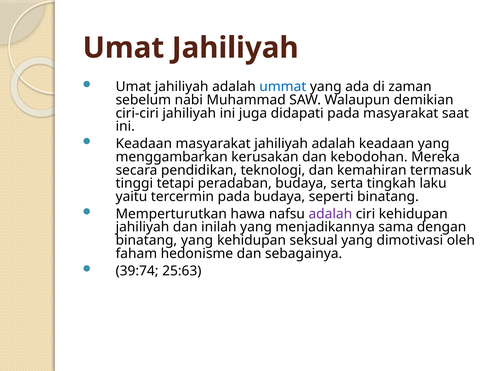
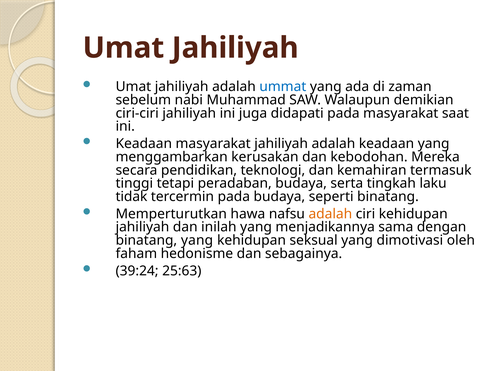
yaitu: yaitu -> tidak
adalah at (330, 214) colour: purple -> orange
39:74: 39:74 -> 39:24
